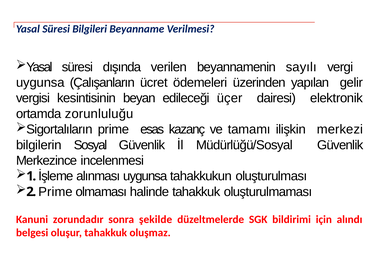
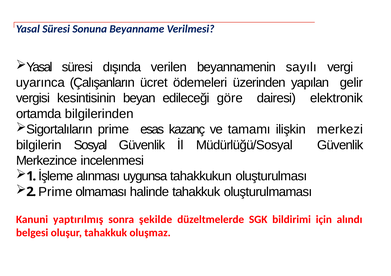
Bilgileri: Bilgileri -> Sonuna
uygunsa at (40, 83): uygunsa -> uyarınca
üçer: üçer -> göre
zorunluluğu: zorunluluğu -> bilgilerinden
zorundadır: zorundadır -> yaptırılmış
